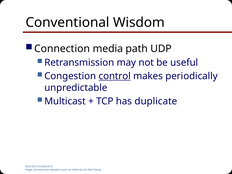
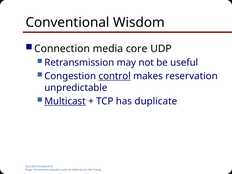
path: path -> core
periodically: periodically -> reservation
Multicast underline: none -> present
